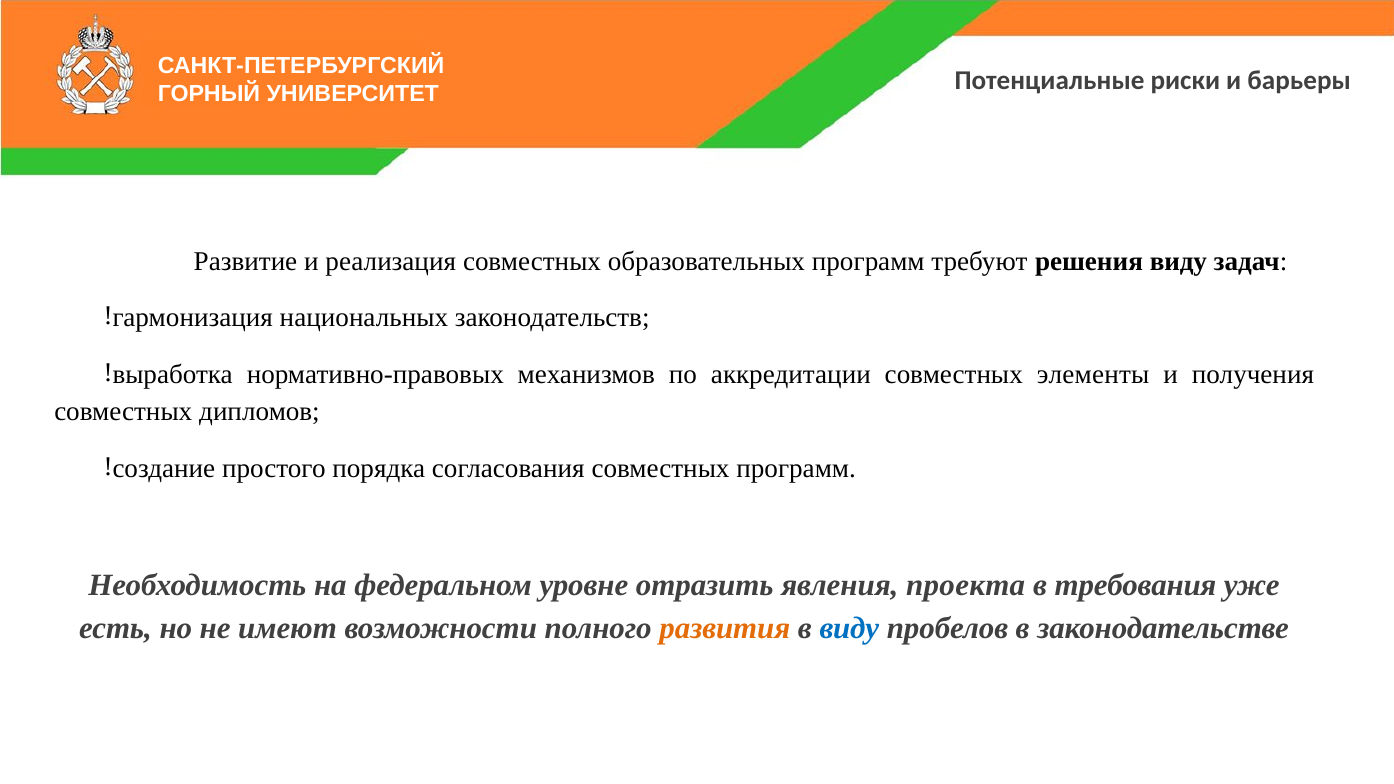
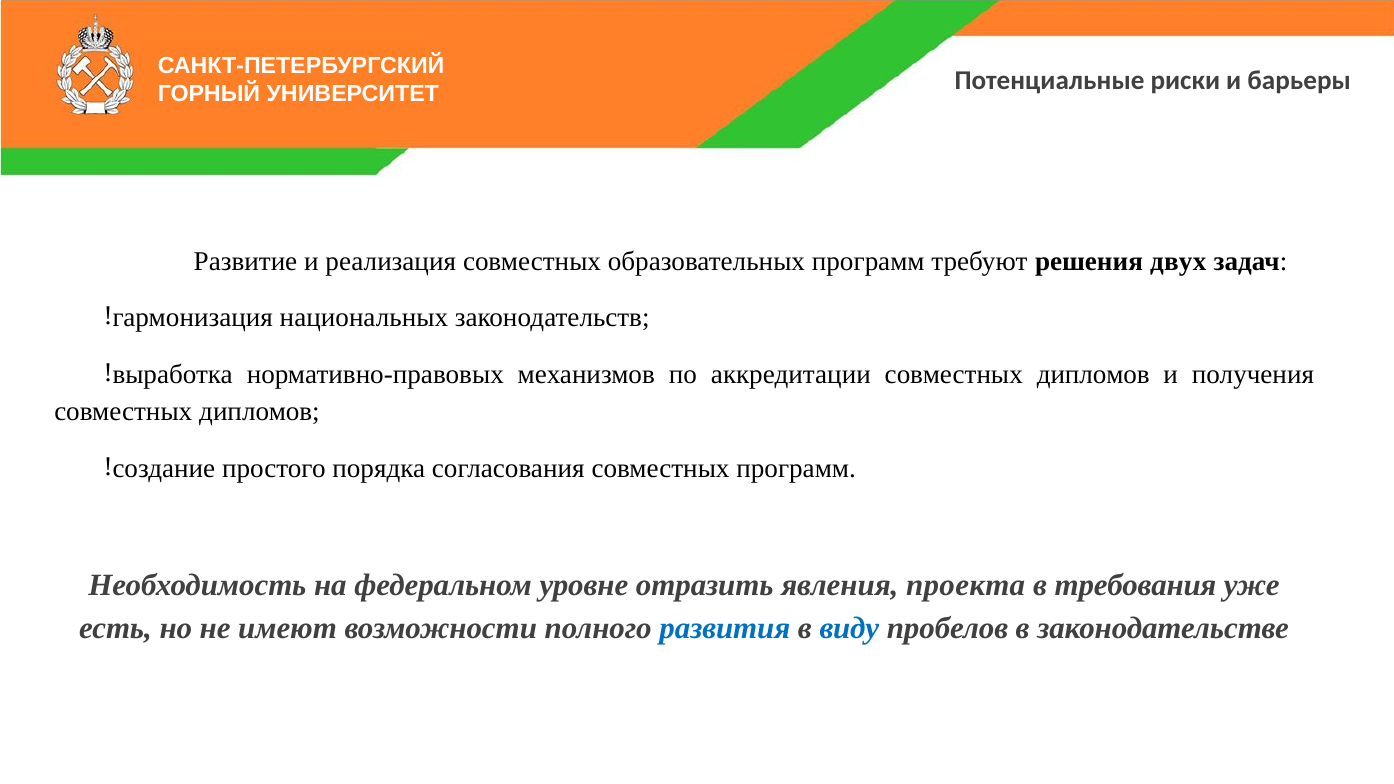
решения виду: виду -> двух
аккредитации совместных элементы: элементы -> дипломов
развития colour: orange -> blue
